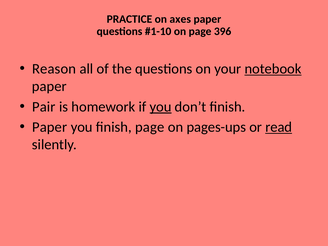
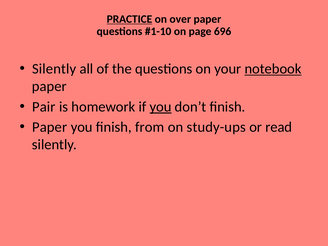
PRACTICE underline: none -> present
axes: axes -> over
396: 396 -> 696
Reason at (54, 69): Reason -> Silently
finish page: page -> from
pages-ups: pages-ups -> study-ups
read underline: present -> none
